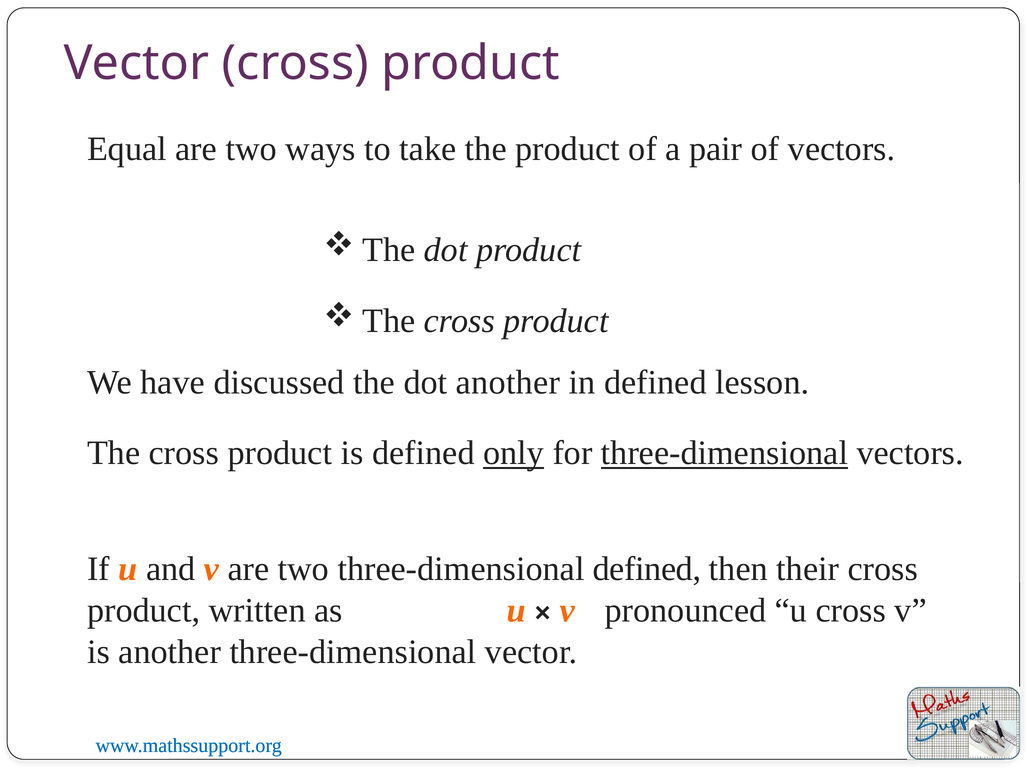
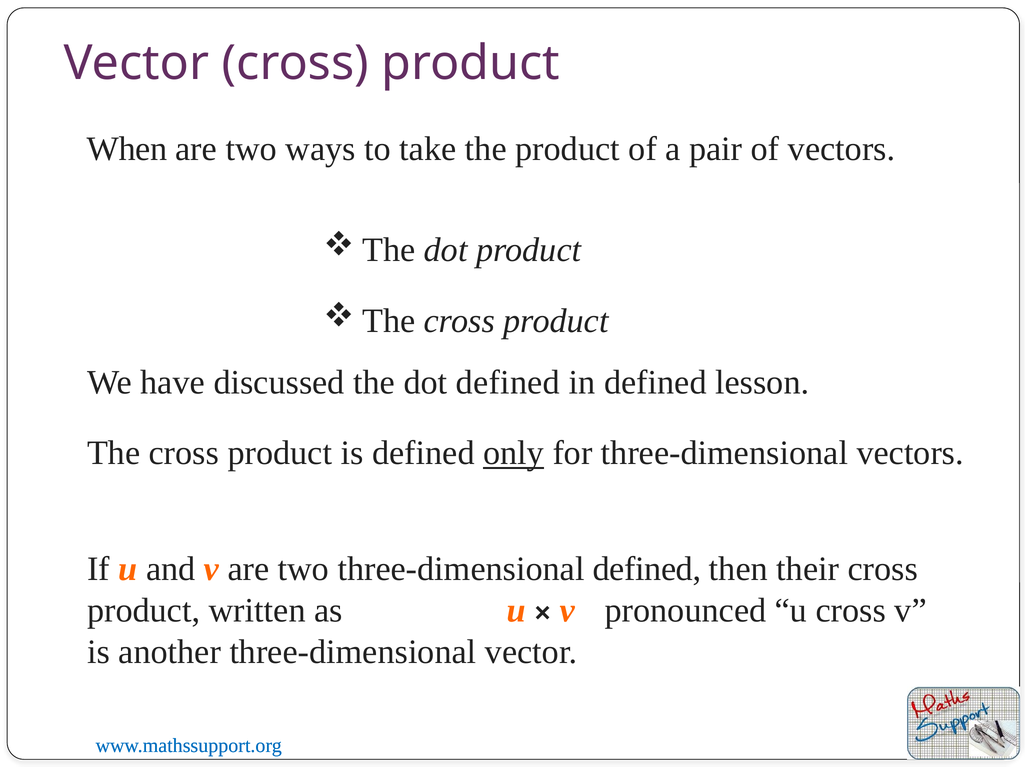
Equal: Equal -> When
dot another: another -> defined
three-dimensional at (724, 453) underline: present -> none
